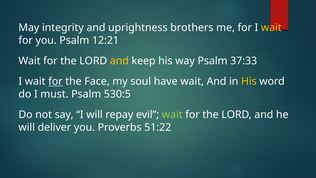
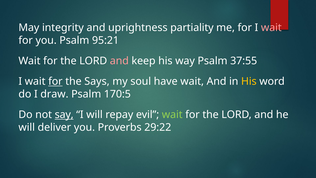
brothers: brothers -> partiality
wait at (271, 28) colour: yellow -> pink
12:21: 12:21 -> 95:21
and at (119, 61) colour: yellow -> pink
37:33: 37:33 -> 37:55
Face: Face -> Says
must: must -> draw
530:5: 530:5 -> 170:5
say underline: none -> present
51:22: 51:22 -> 29:22
